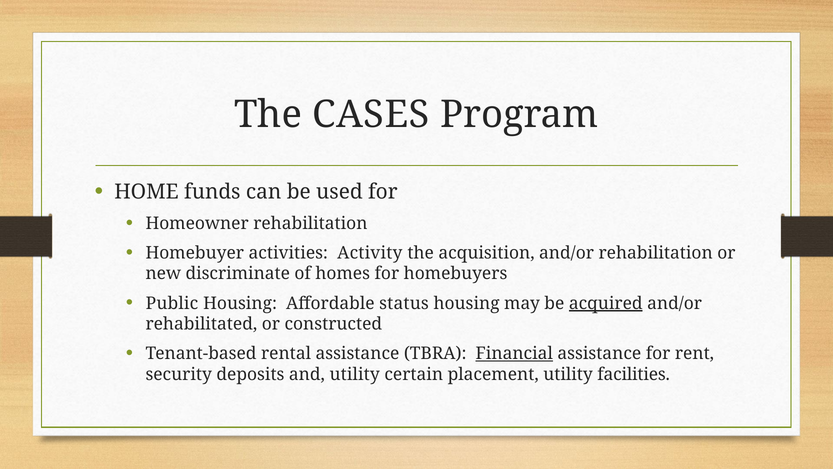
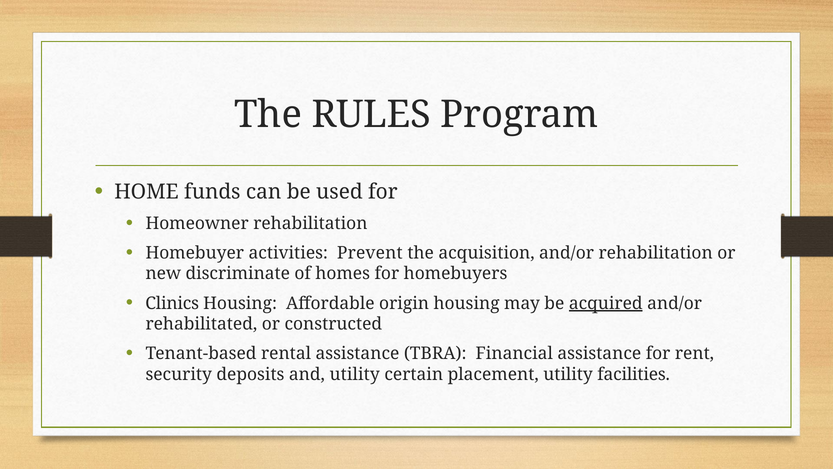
CASES: CASES -> RULES
Activity: Activity -> Prevent
Public: Public -> Clinics
status: status -> origin
Financial underline: present -> none
